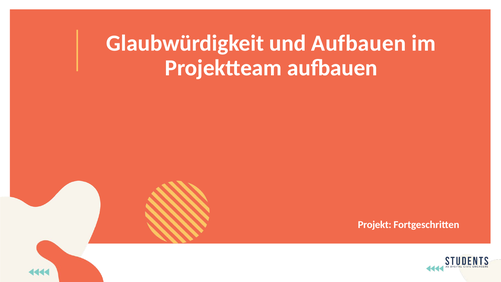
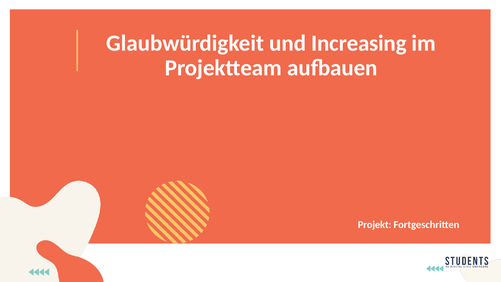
und Aufbauen: Aufbauen -> Increasing
